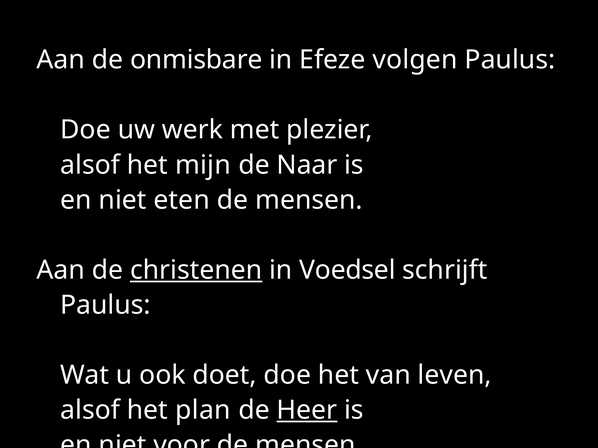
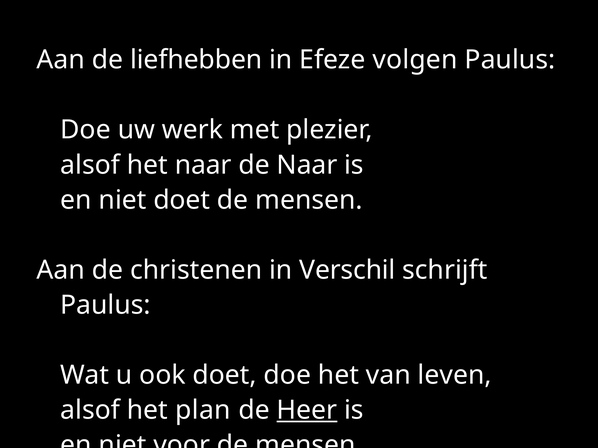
onmisbare: onmisbare -> liefhebben
het mijn: mijn -> naar
niet eten: eten -> doet
christenen underline: present -> none
Voedsel: Voedsel -> Verschil
